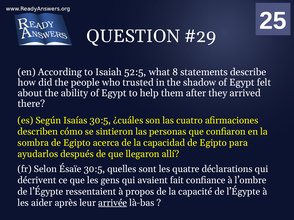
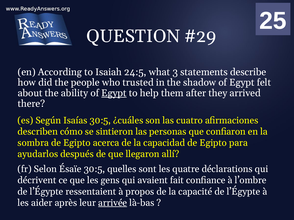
52:5: 52:5 -> 24:5
8: 8 -> 3
Egypt at (114, 93) underline: none -> present
